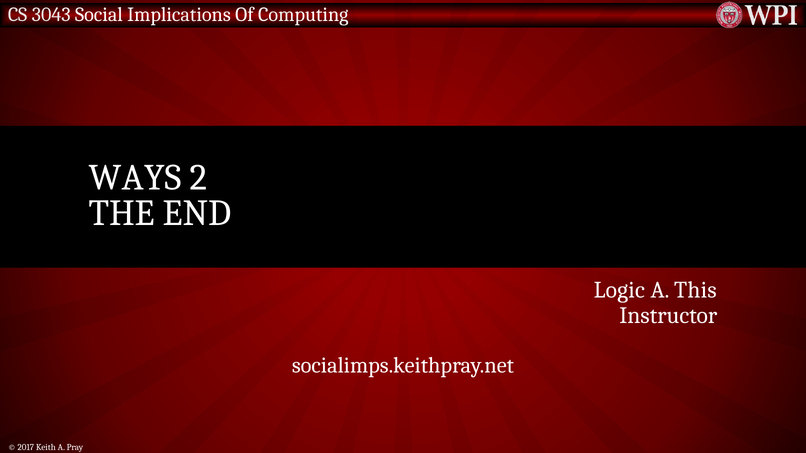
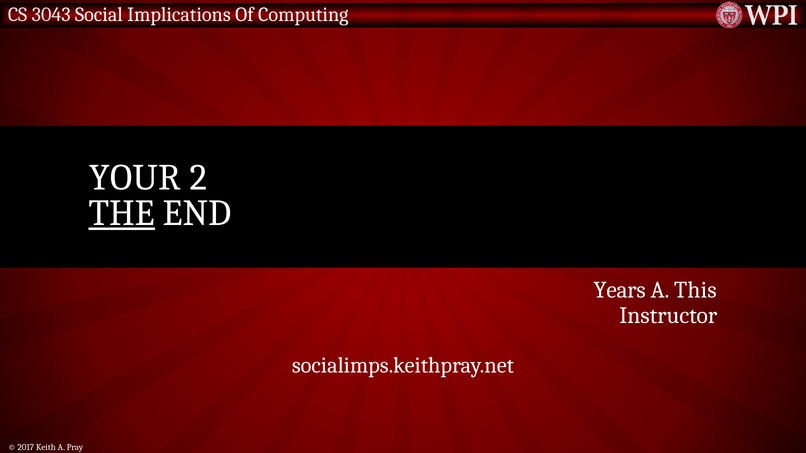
WAYS: WAYS -> YOUR
THE underline: none -> present
Logic: Logic -> Years
